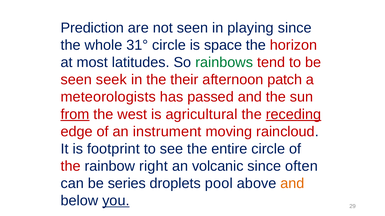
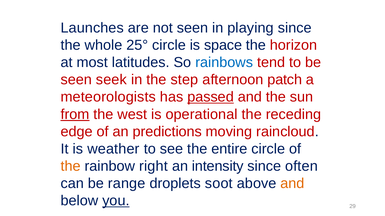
Prediction: Prediction -> Launches
31°: 31° -> 25°
rainbows colour: green -> blue
their: their -> step
passed underline: none -> present
agricultural: agricultural -> operational
receding underline: present -> none
instrument: instrument -> predictions
footprint: footprint -> weather
the at (71, 167) colour: red -> orange
volcanic: volcanic -> intensity
series: series -> range
pool: pool -> soot
